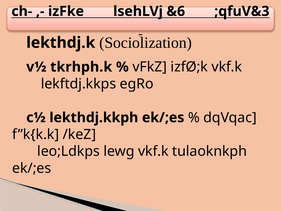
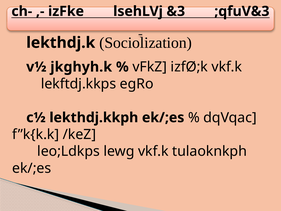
&6: &6 -> &3
tkrhph.k: tkrhph.k -> jkghyh.k
